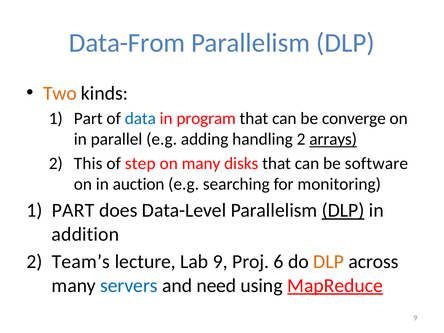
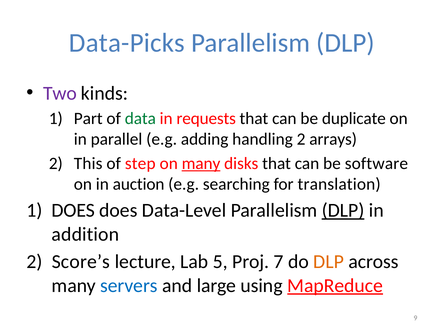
Data-From: Data-From -> Data-Picks
Two colour: orange -> purple
data colour: blue -> green
program: program -> requests
converge: converge -> duplicate
arrays underline: present -> none
many at (201, 163) underline: none -> present
monitoring: monitoring -> translation
PART at (73, 210): PART -> DOES
Team’s: Team’s -> Score’s
Lab 9: 9 -> 5
6: 6 -> 7
need: need -> large
